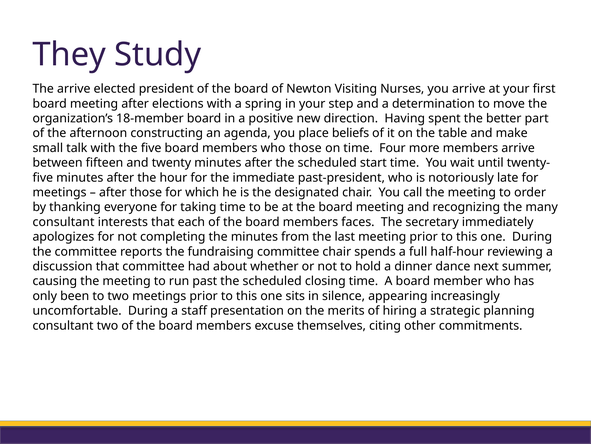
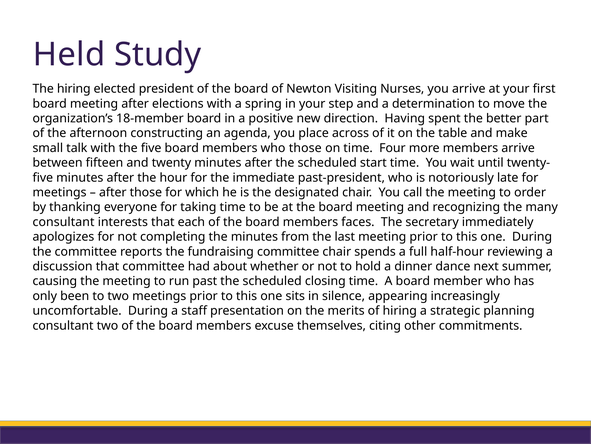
They: They -> Held
The arrive: arrive -> hiring
beliefs: beliefs -> across
